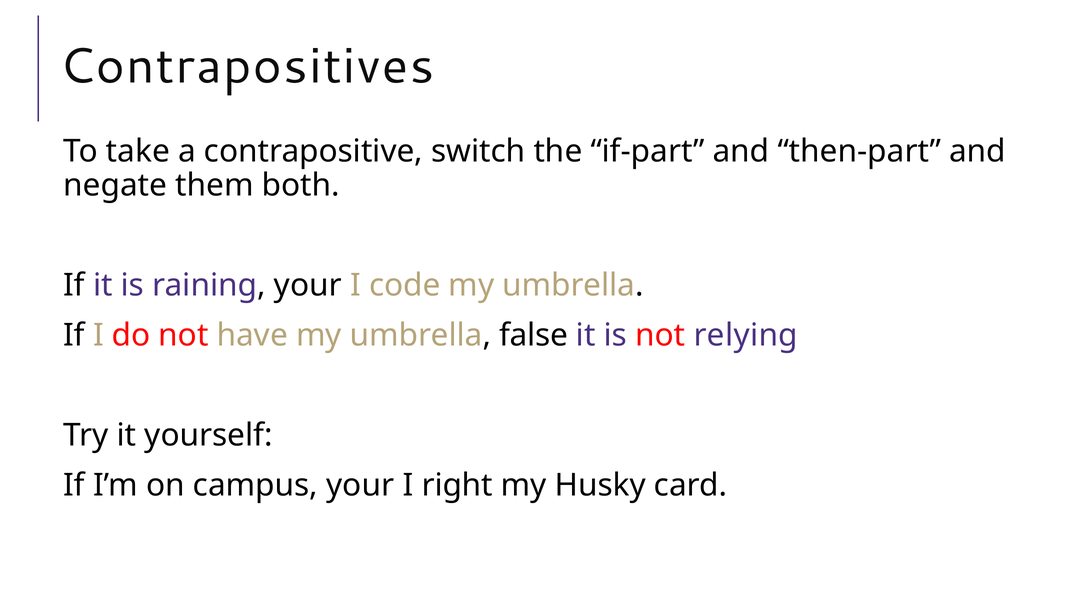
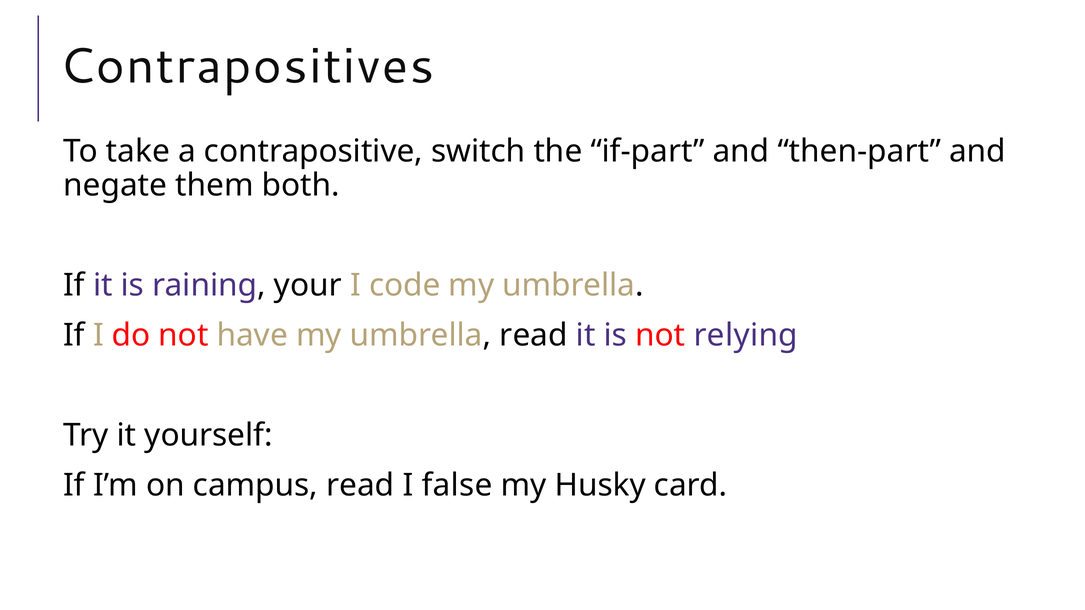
umbrella false: false -> read
campus your: your -> read
right: right -> false
